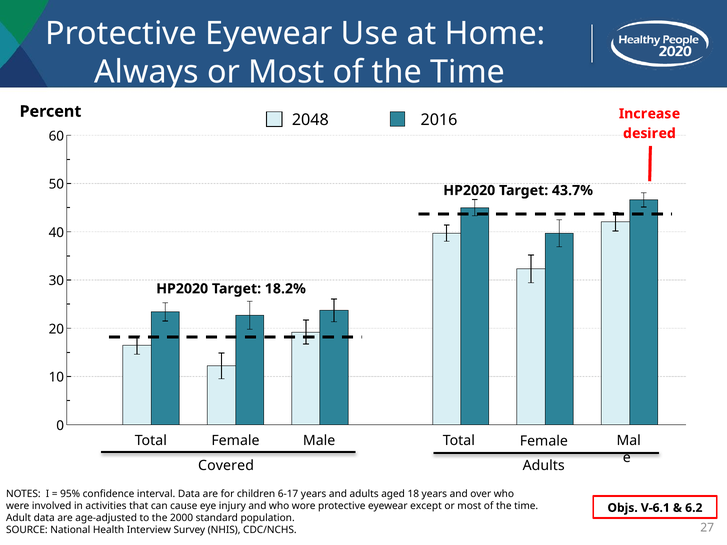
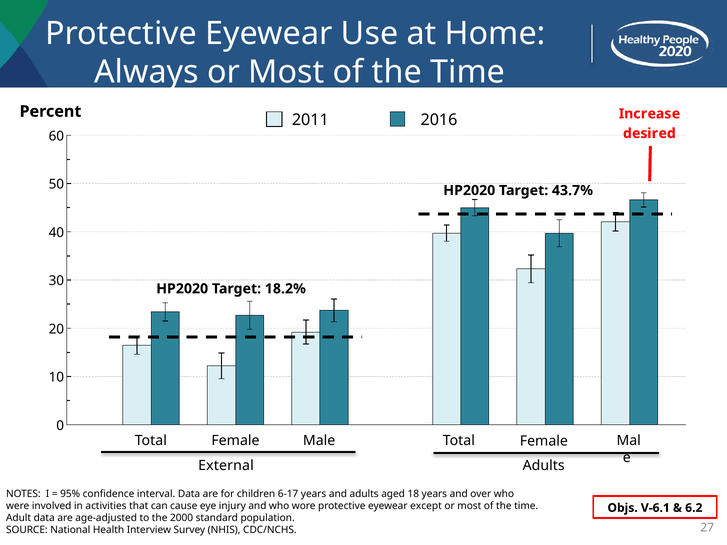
2048: 2048 -> 2011
Covered: Covered -> External
